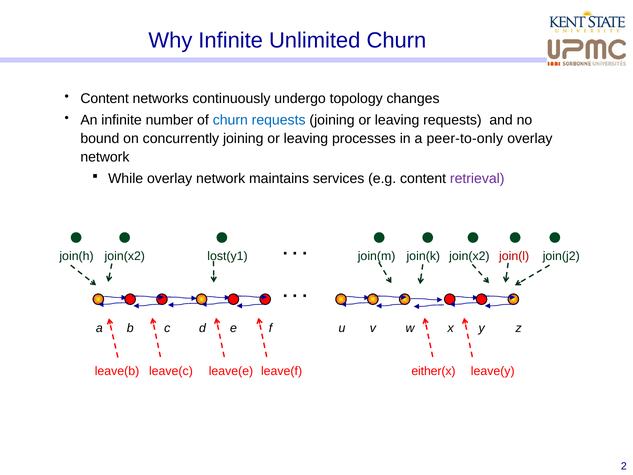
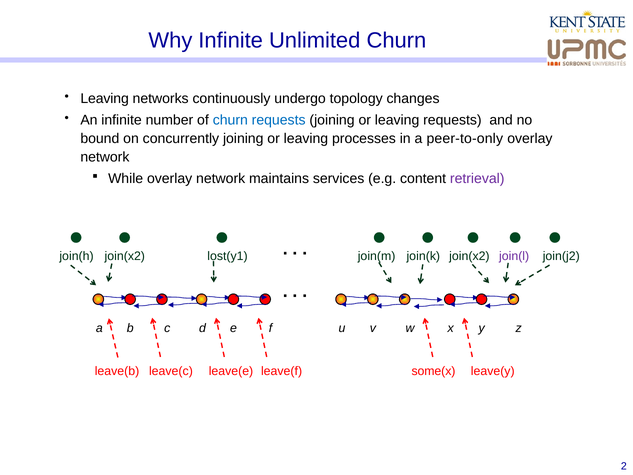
Content at (105, 99): Content -> Leaving
join(l colour: red -> purple
either(x: either(x -> some(x
